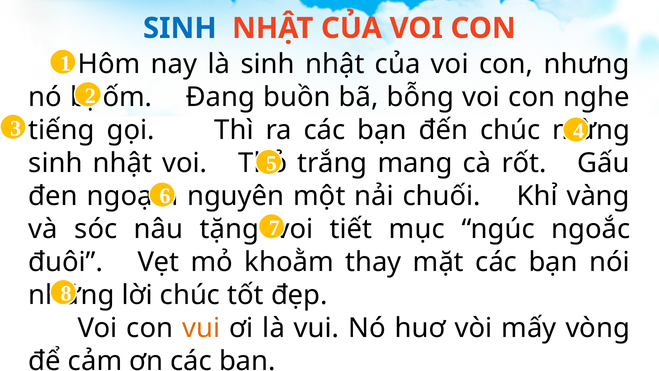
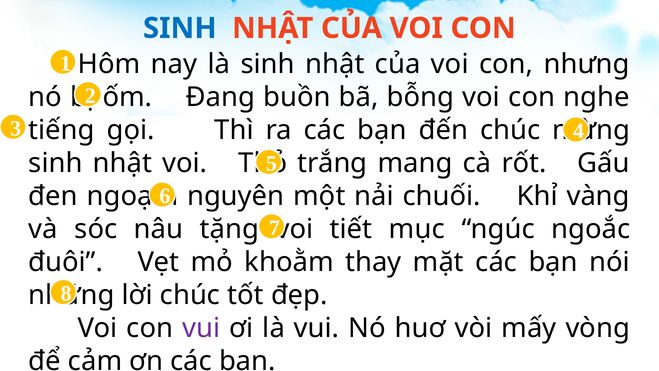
vui at (201, 328) colour: orange -> purple
